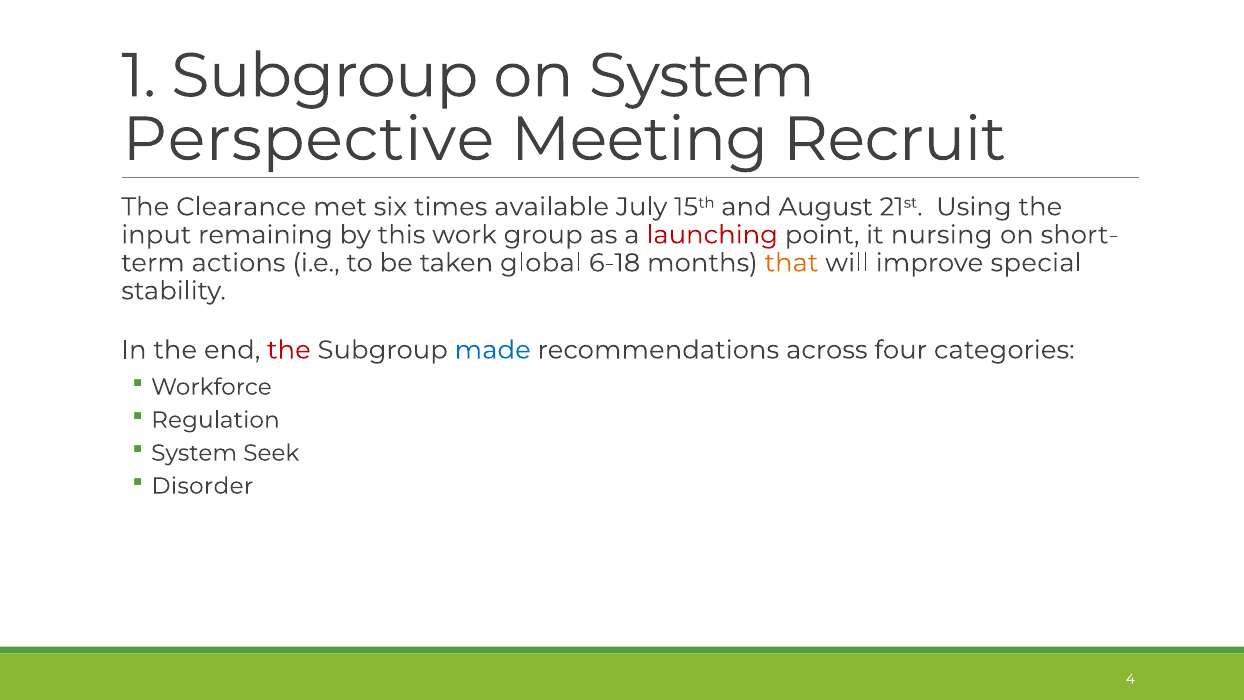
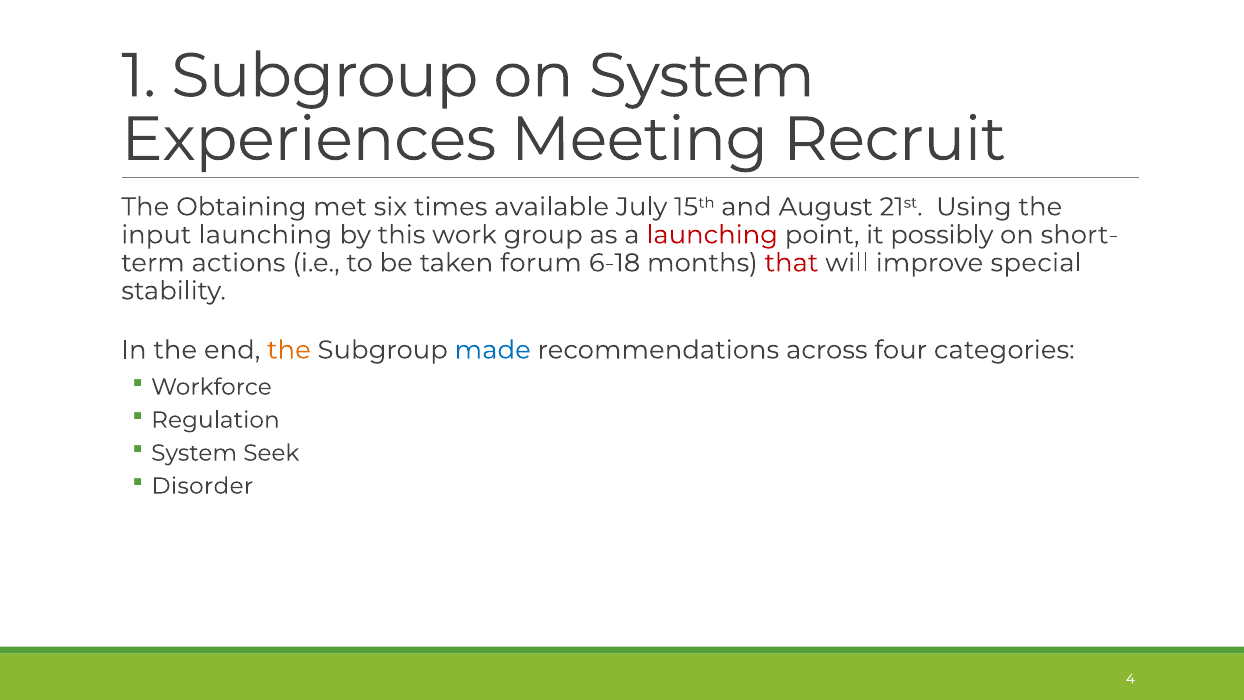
Perspective: Perspective -> Experiences
Clearance: Clearance -> Obtaining
input remaining: remaining -> launching
nursing: nursing -> possibly
global: global -> forum
that colour: orange -> red
the at (289, 350) colour: red -> orange
